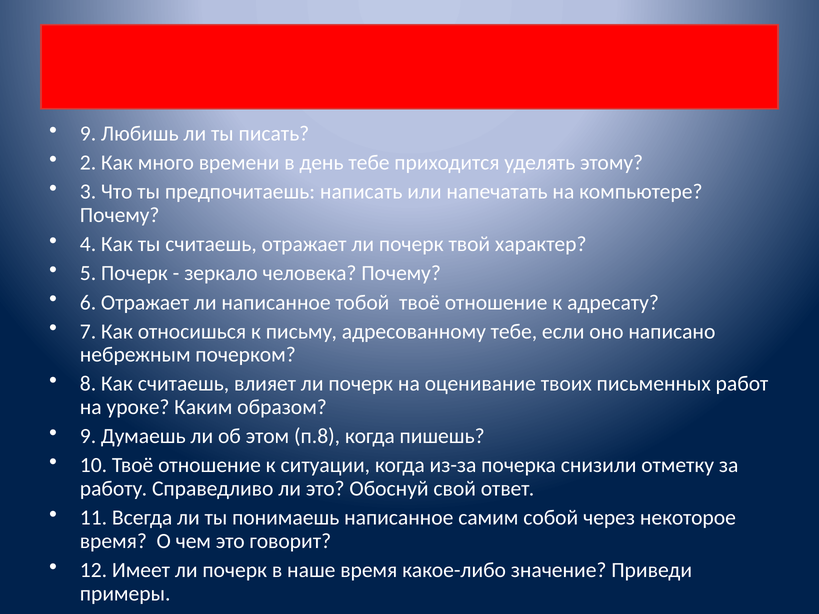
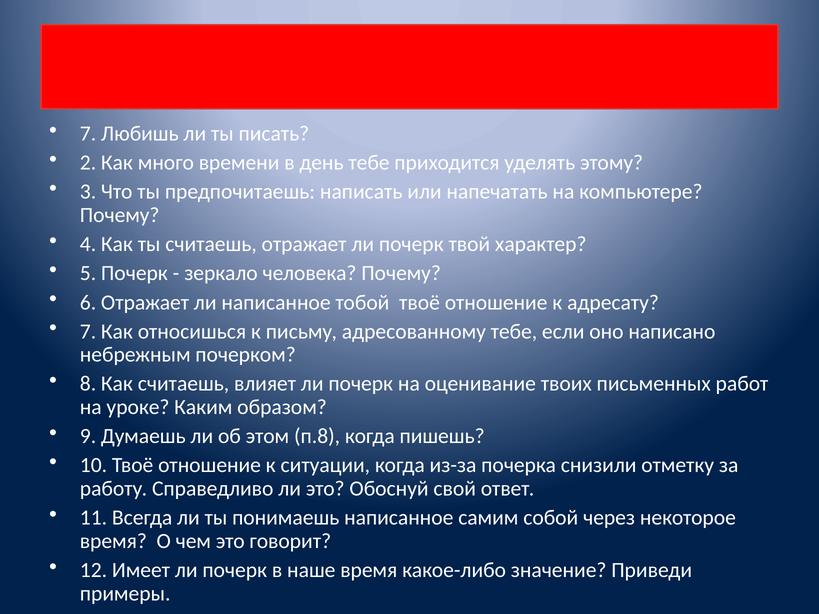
9 at (88, 134): 9 -> 7
